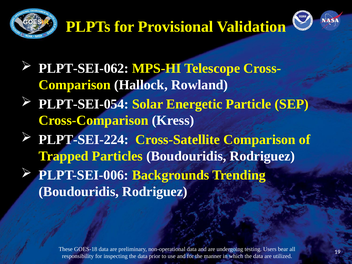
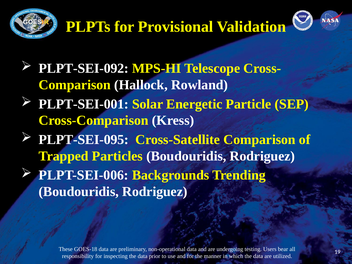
PLPT-SEI-062: PLPT-SEI-062 -> PLPT-SEI-092
PLPT-SEI-054: PLPT-SEI-054 -> PLPT-SEI-001
PLPT-SEI-224: PLPT-SEI-224 -> PLPT-SEI-095
